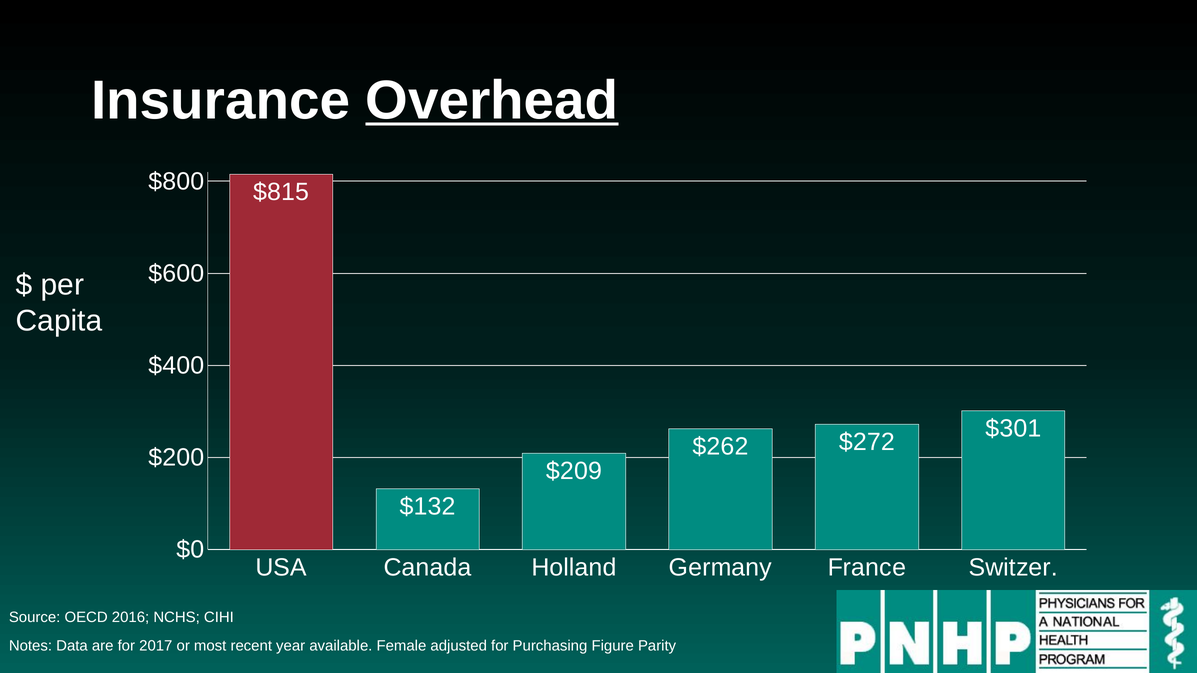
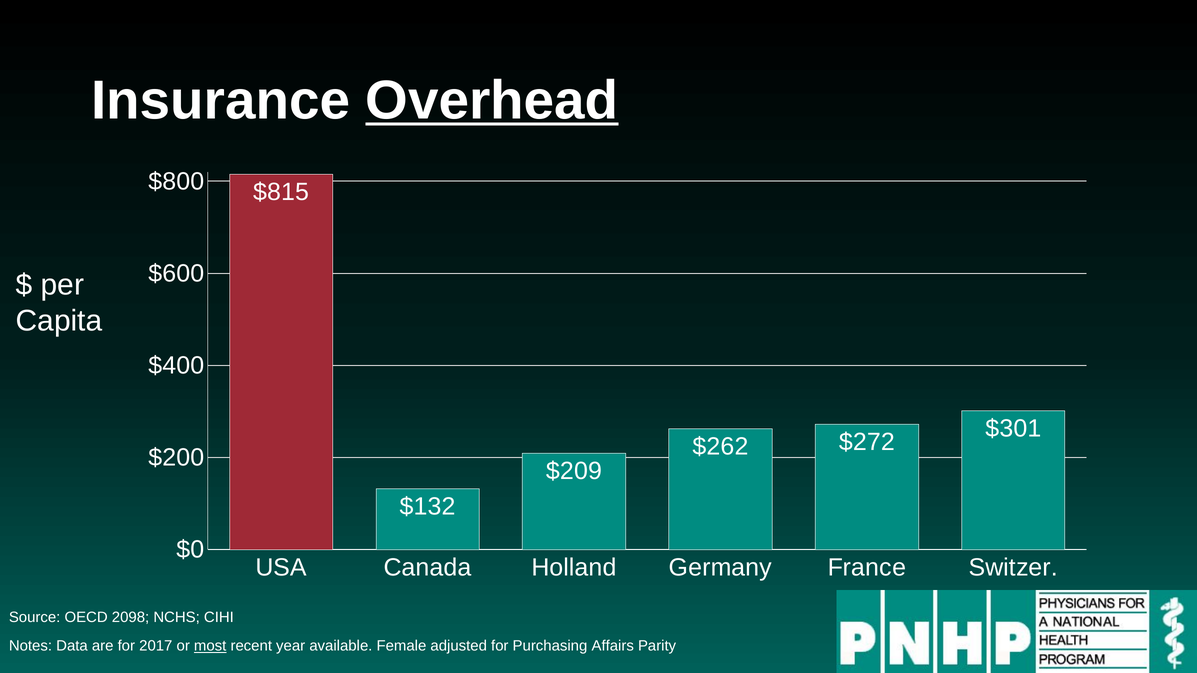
2016: 2016 -> 2098
most underline: none -> present
Figure: Figure -> Affairs
